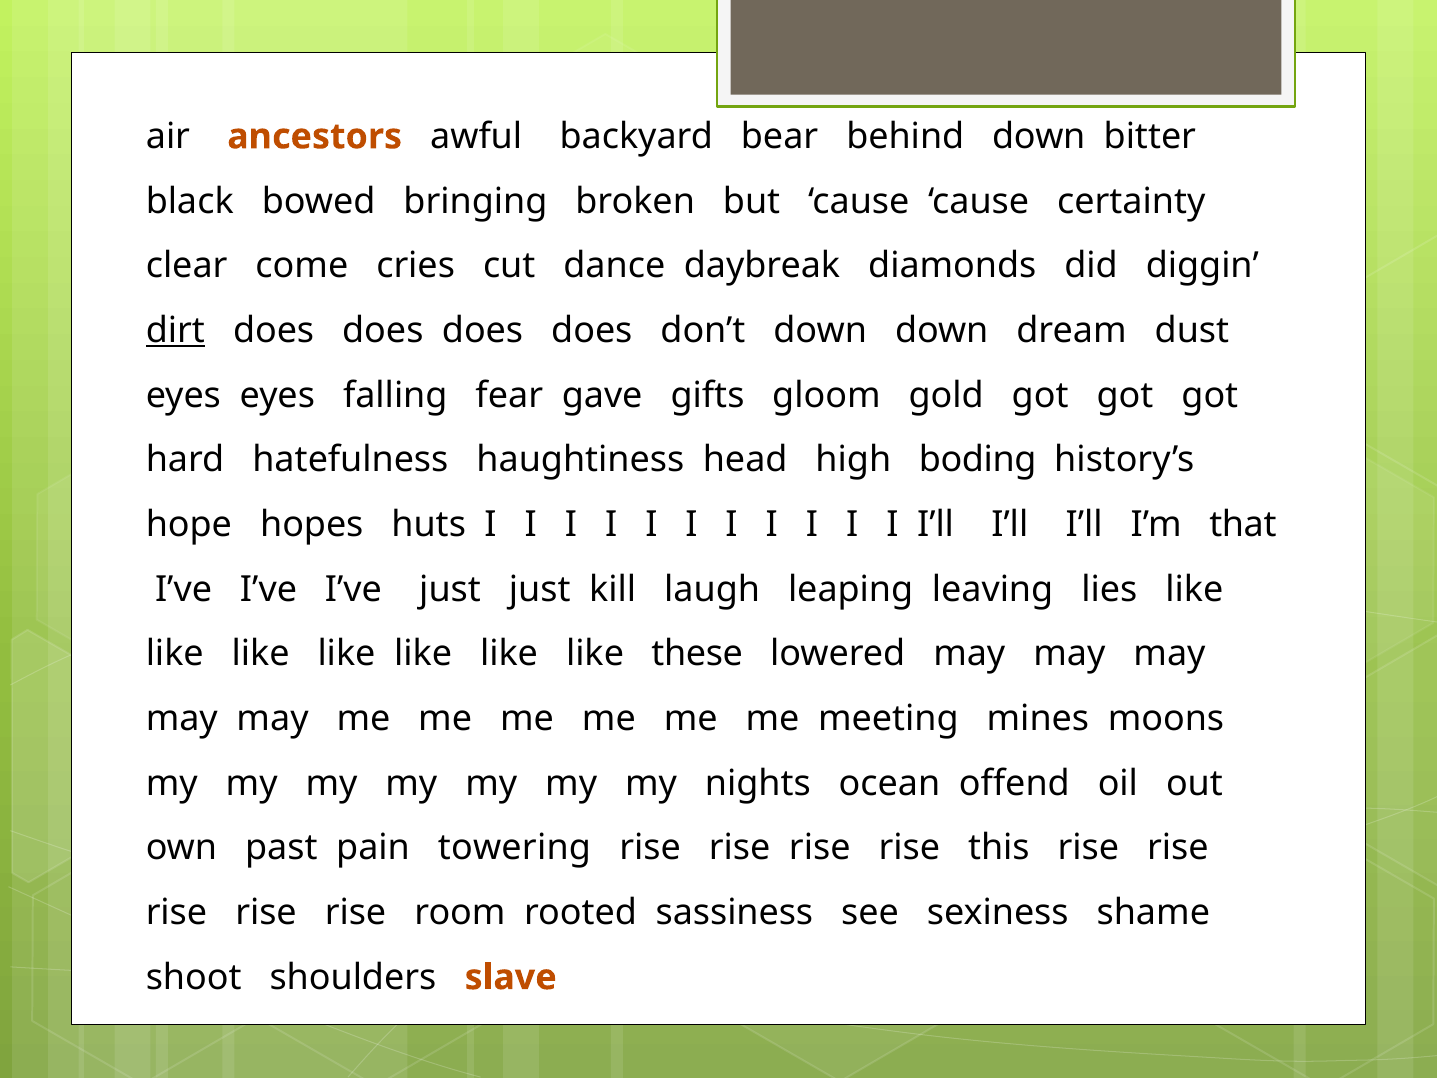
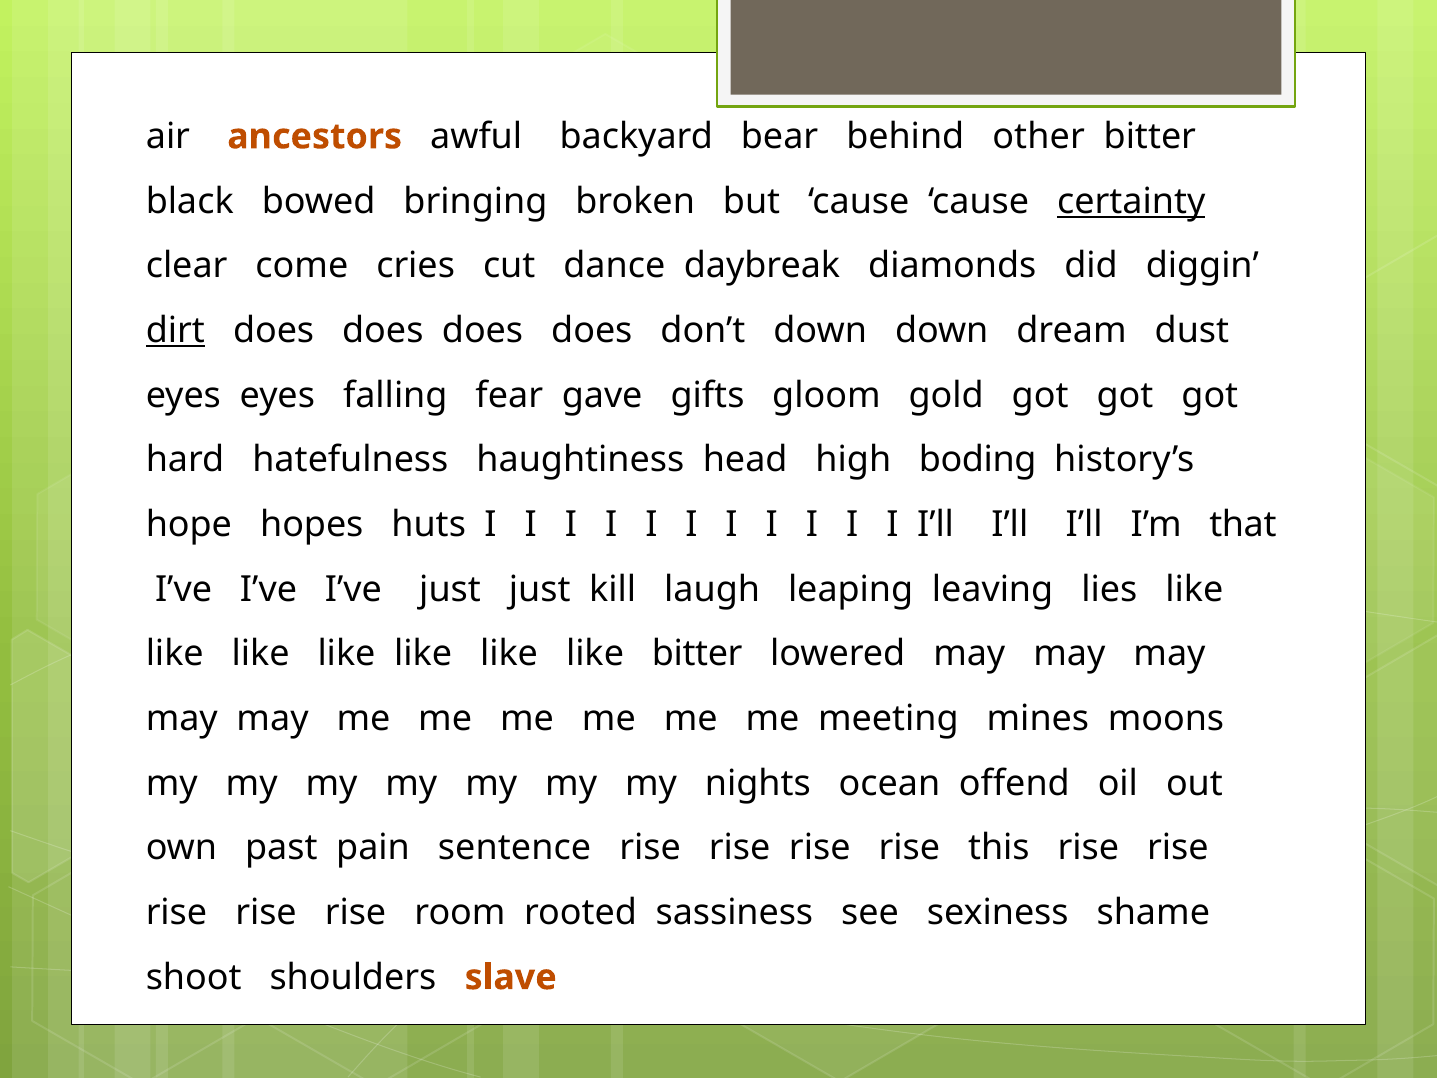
behind down: down -> other
certainty underline: none -> present
like these: these -> bitter
towering: towering -> sentence
